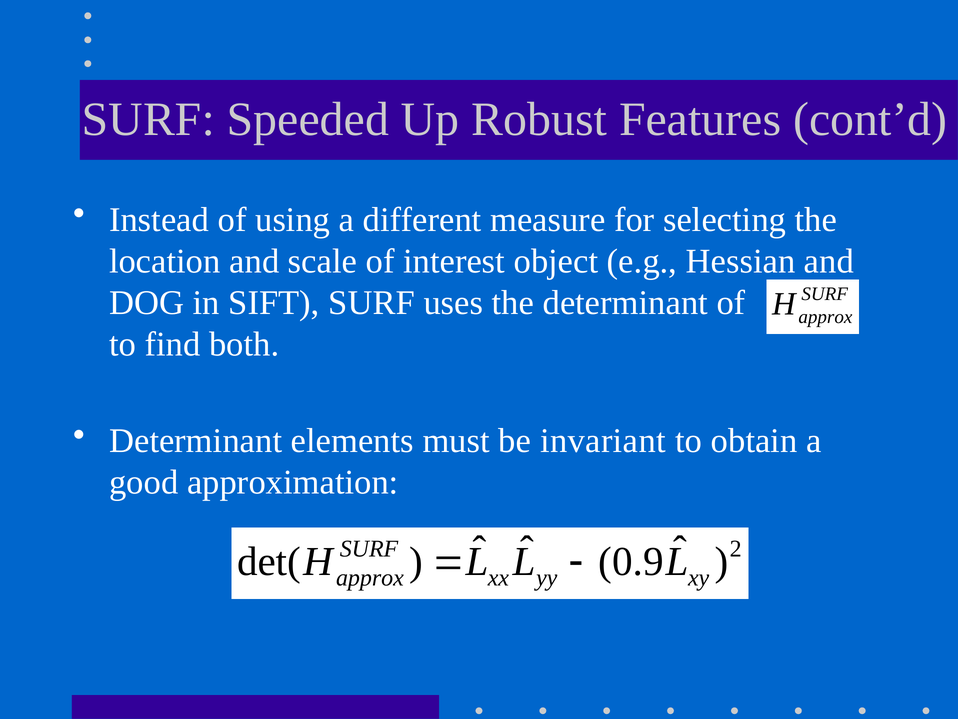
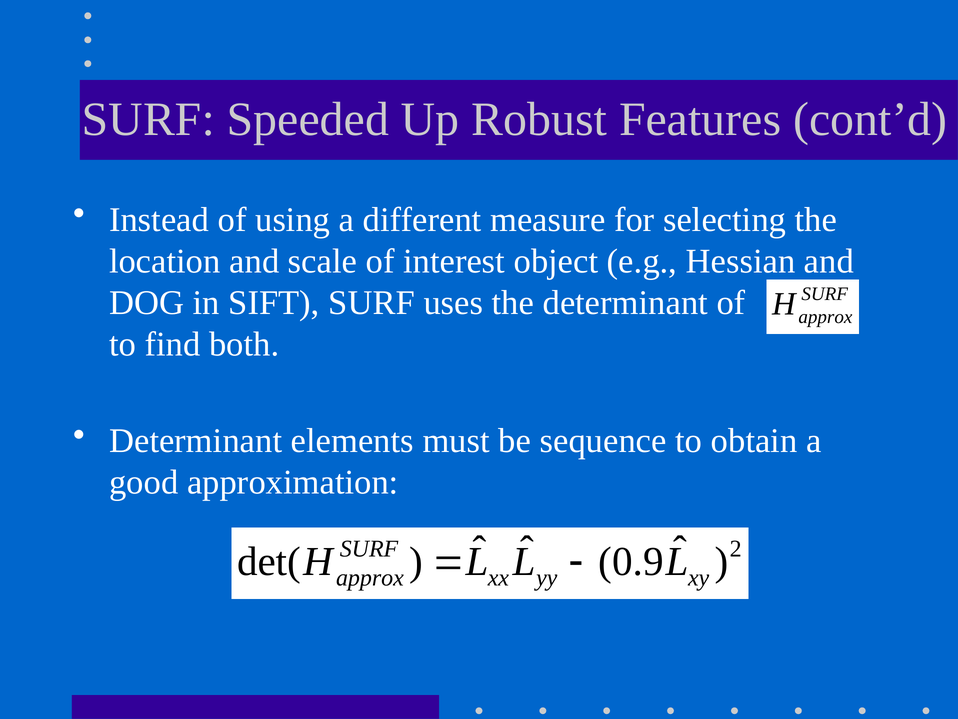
invariant: invariant -> sequence
